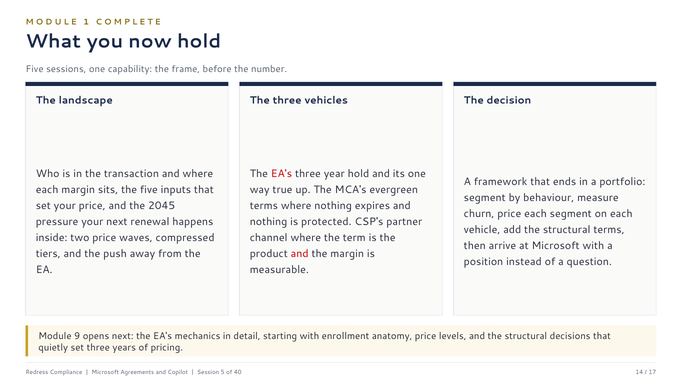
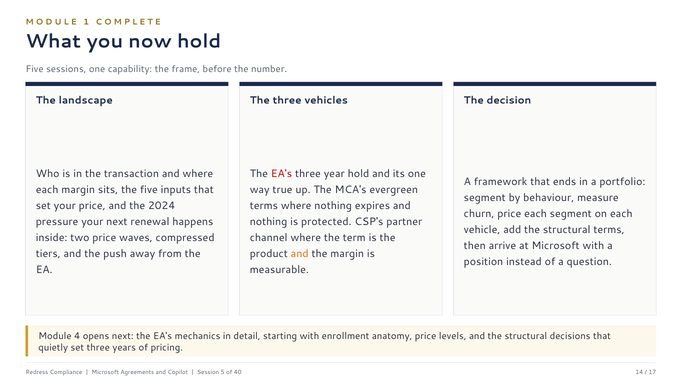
2045: 2045 -> 2024
and at (300, 253) colour: red -> orange
9: 9 -> 4
